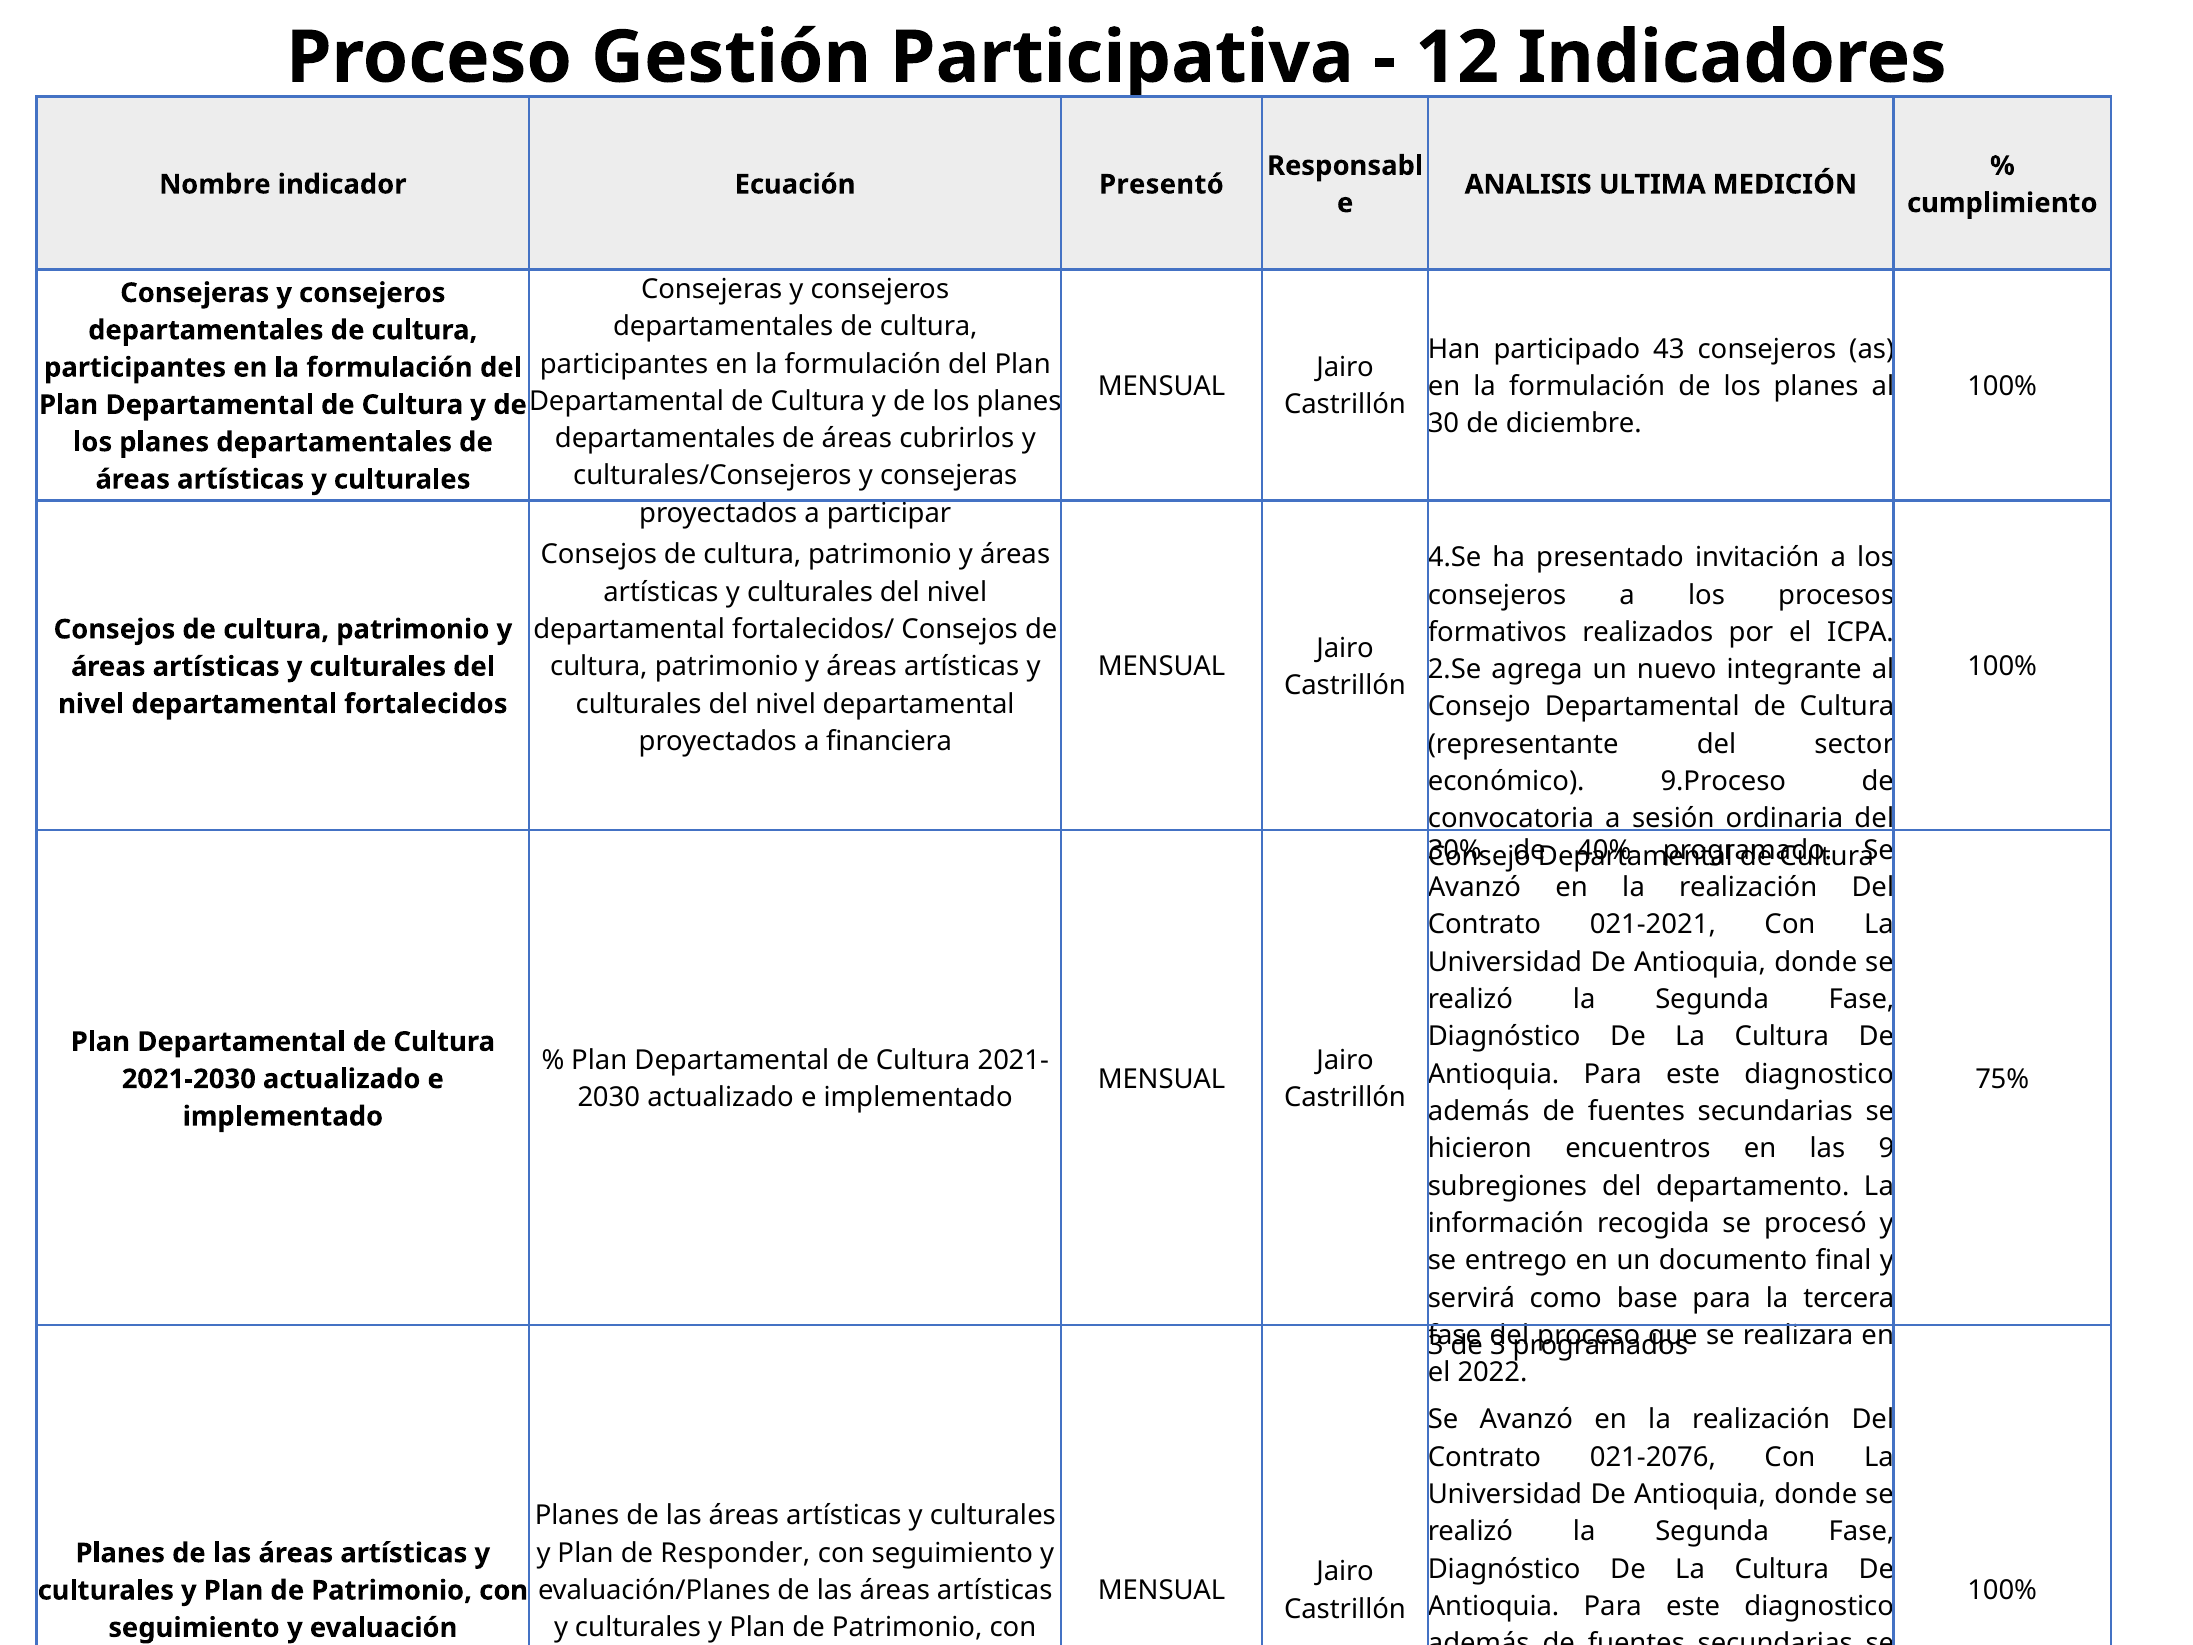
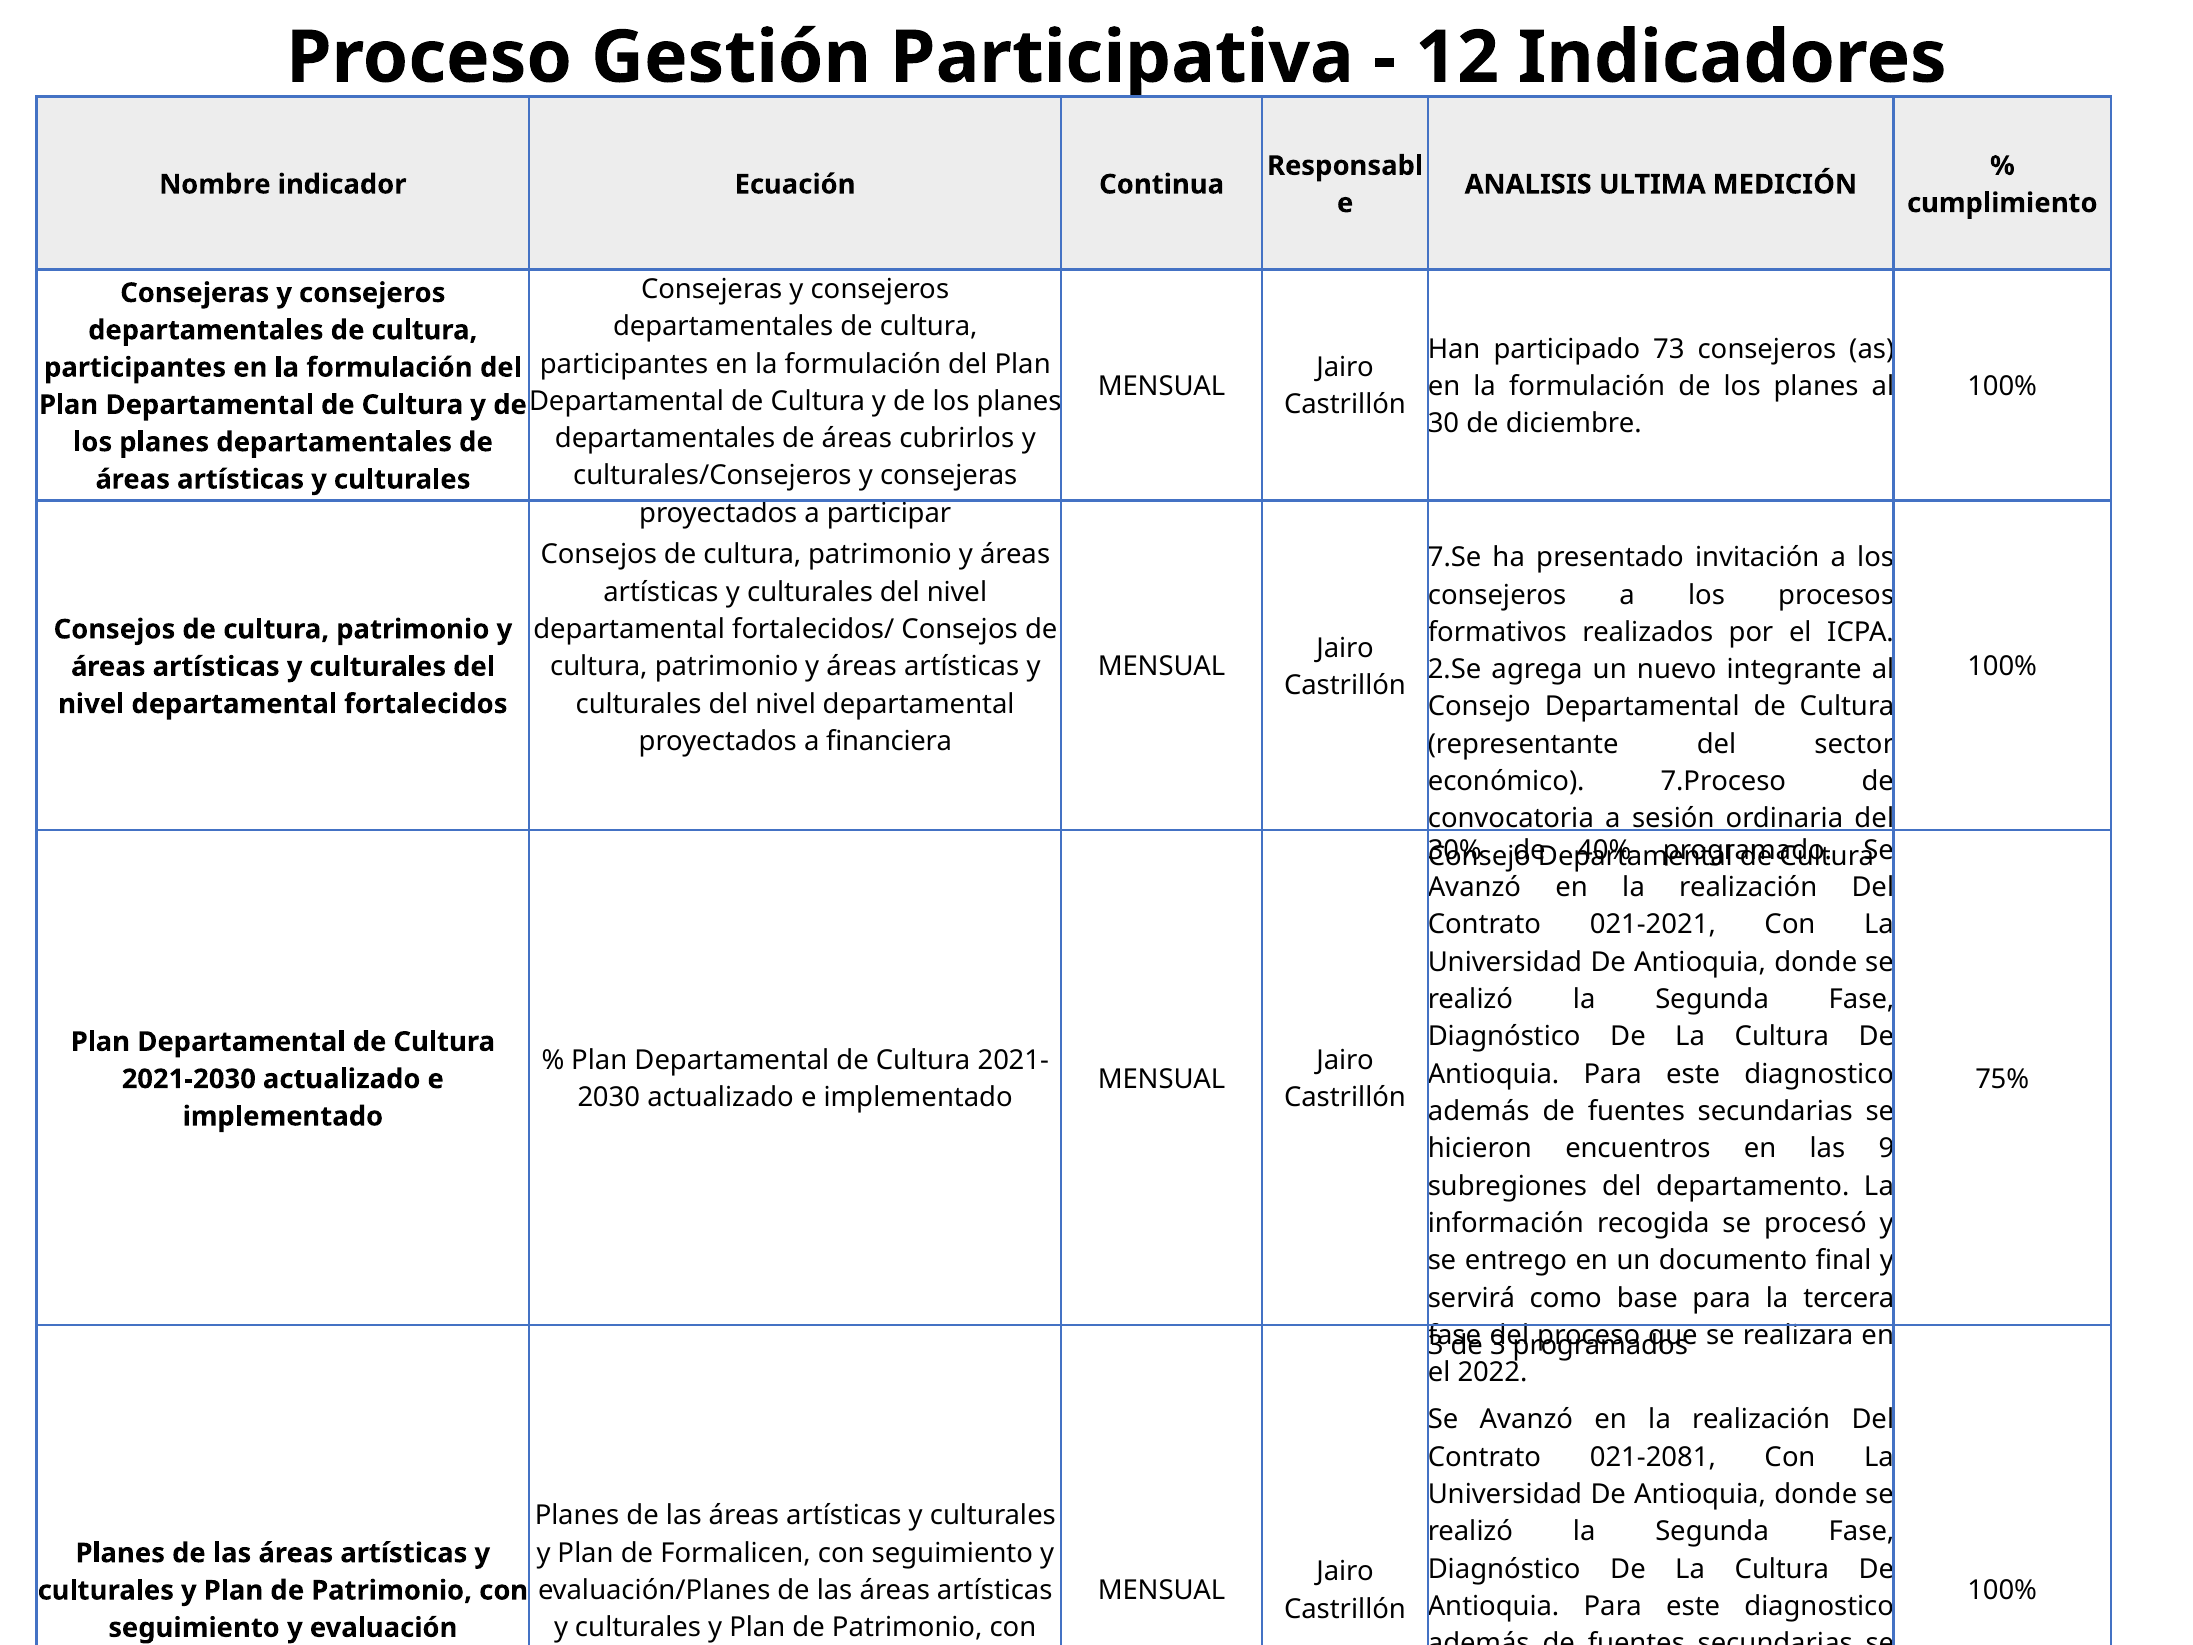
Presentó: Presentó -> Continua
43: 43 -> 73
4.Se: 4.Se -> 7.Se
9.Proceso: 9.Proceso -> 7.Proceso
021-2076: 021-2076 -> 021-2081
Responder: Responder -> Formalicen
